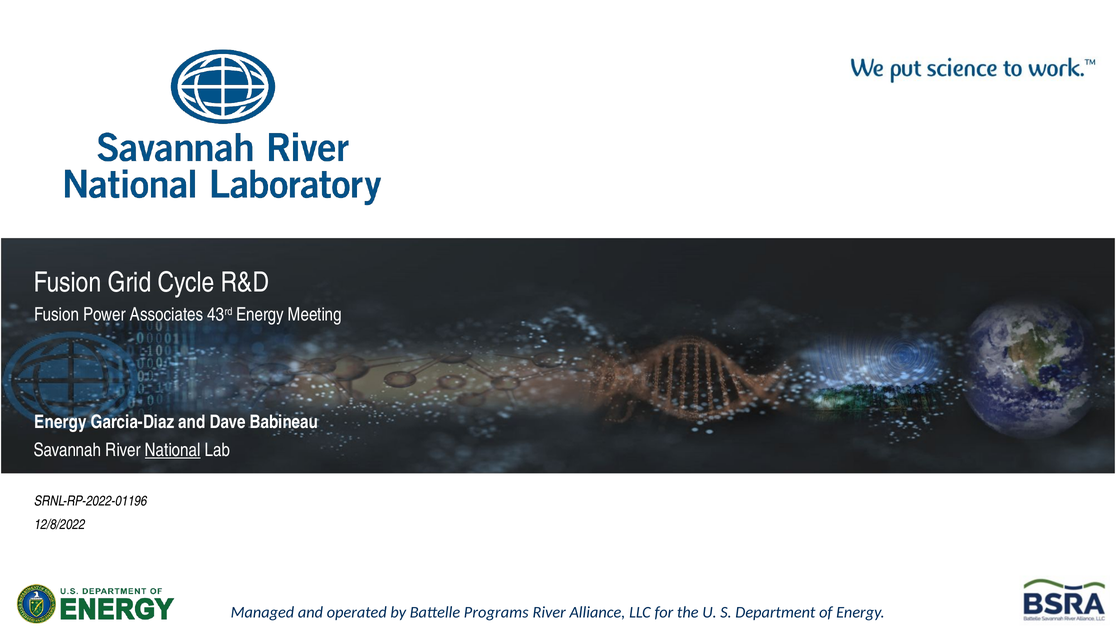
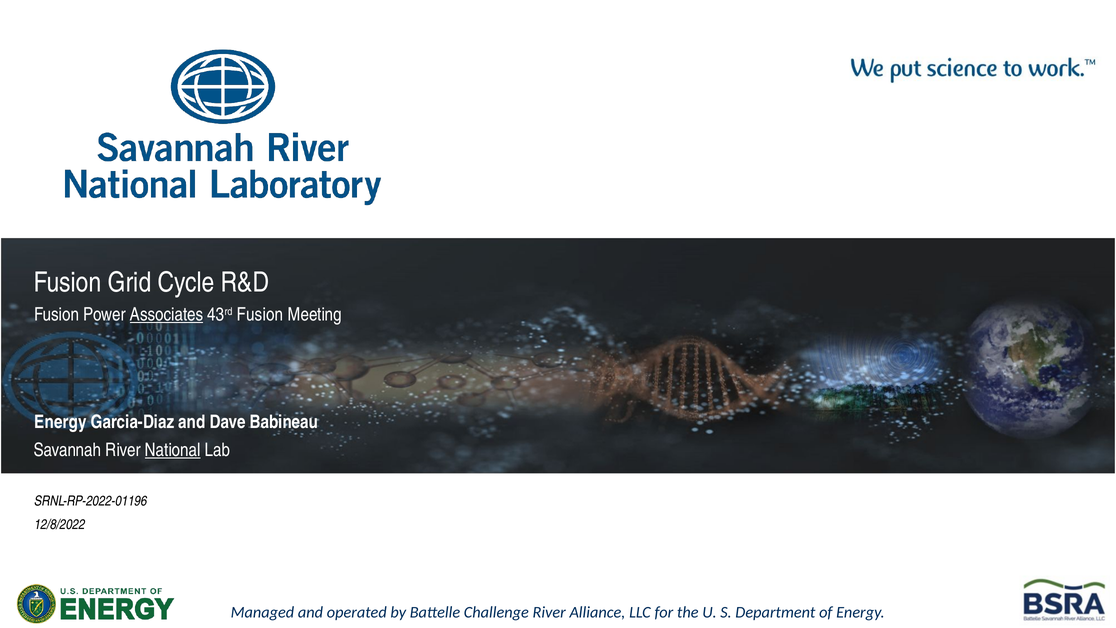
Associates underline: none -> present
43rd Energy: Energy -> Fusion
Programs: Programs -> Challenge
